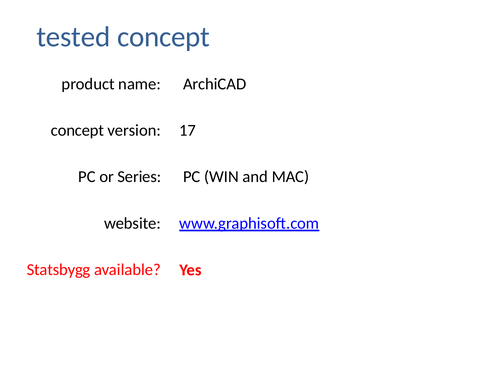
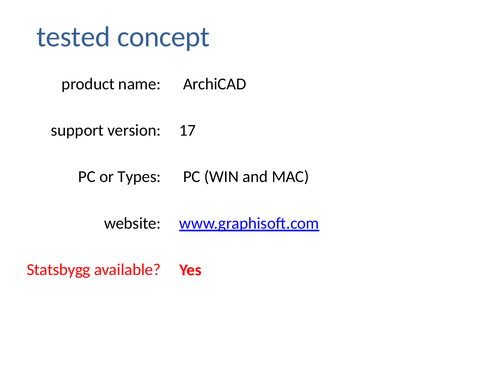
concept at (77, 131): concept -> support
Series: Series -> Types
